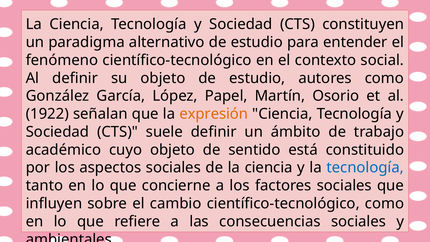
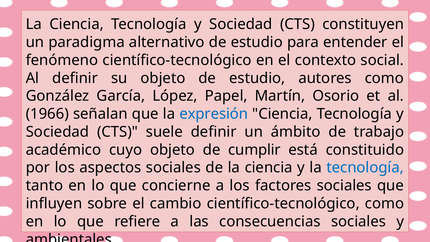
1922: 1922 -> 1966
expresión colour: orange -> blue
sentido: sentido -> cumplir
